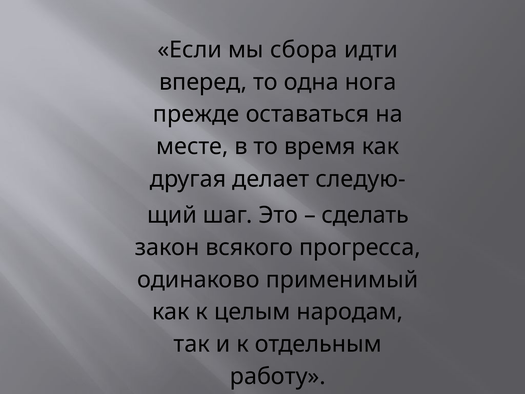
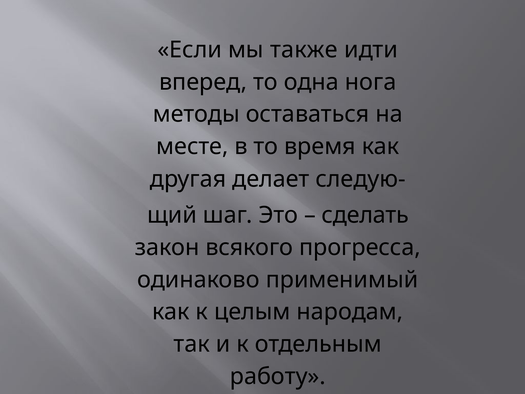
сбора: сбора -> также
прежде: прежде -> методы
